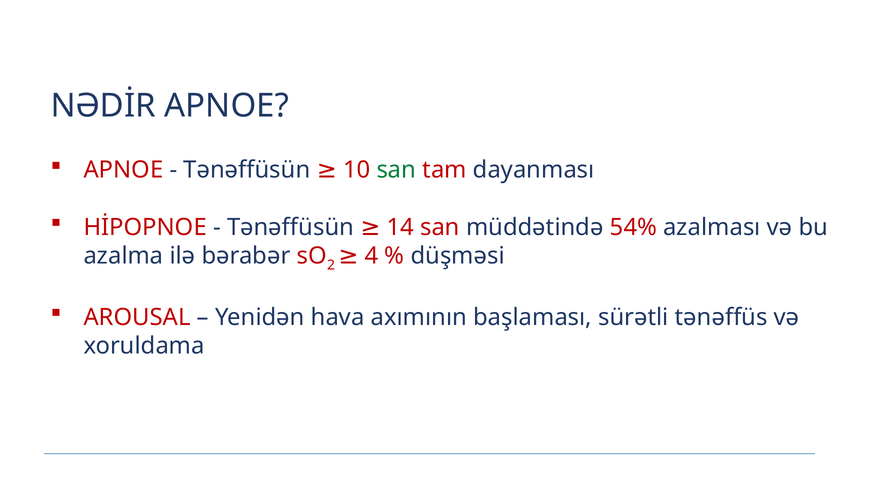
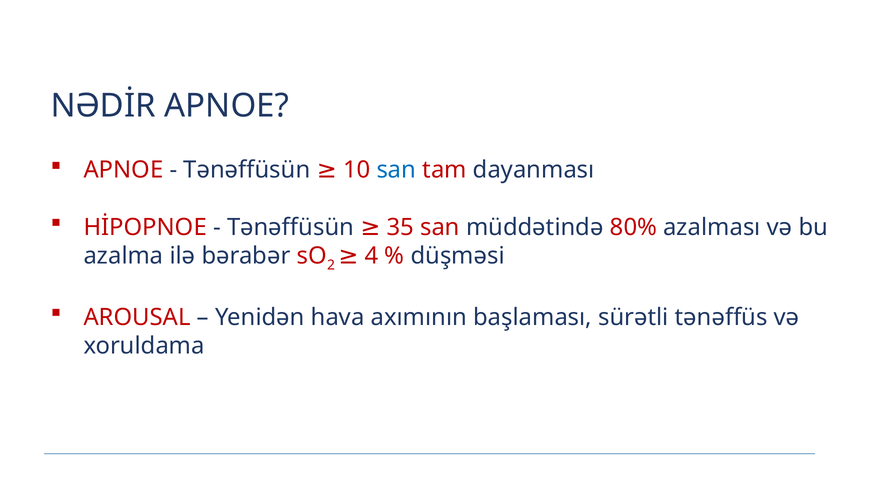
san at (396, 170) colour: green -> blue
14: 14 -> 35
54%: 54% -> 80%
